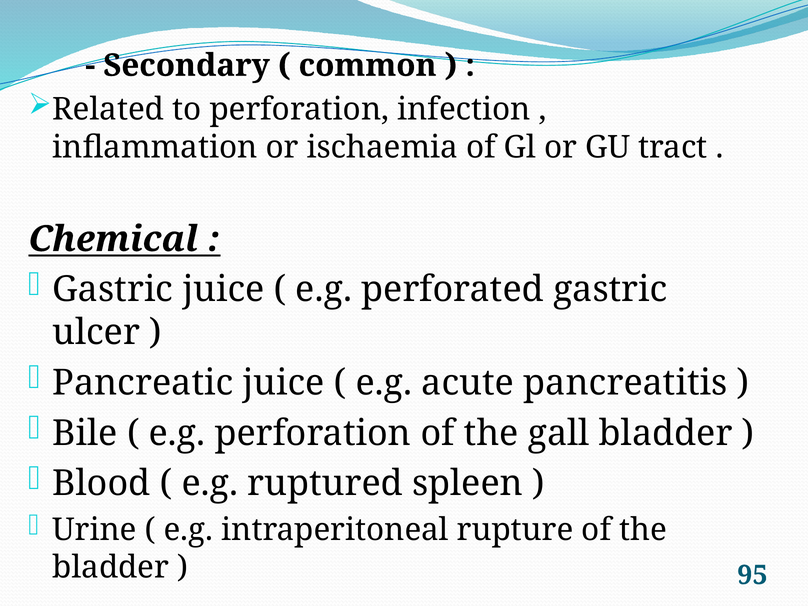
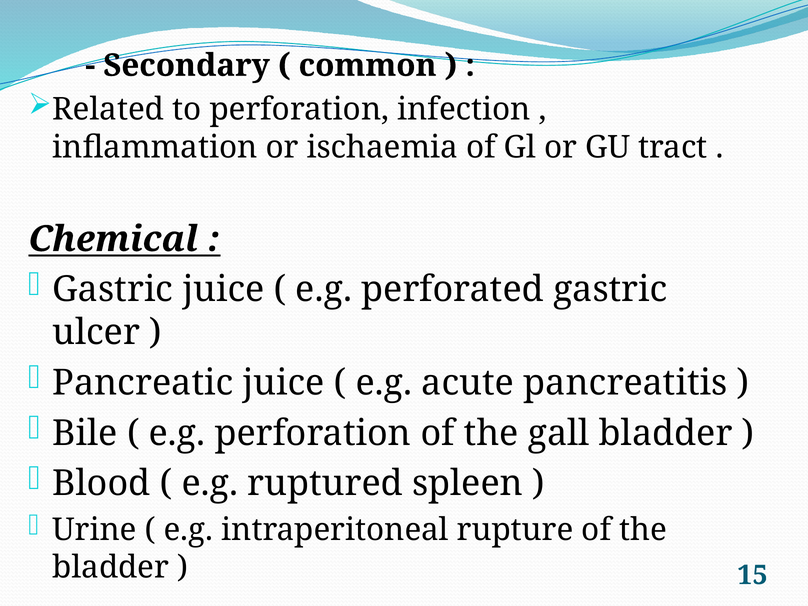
95: 95 -> 15
